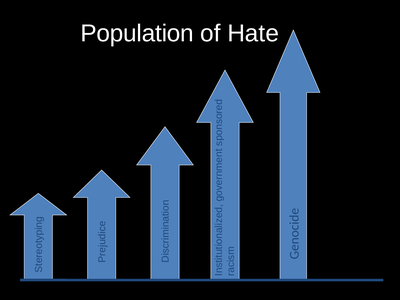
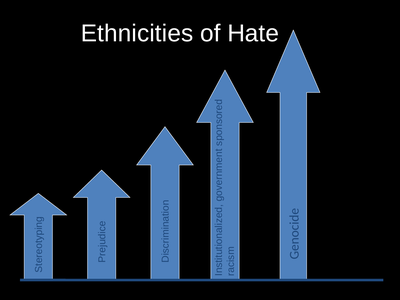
Population: Population -> Ethnicities
